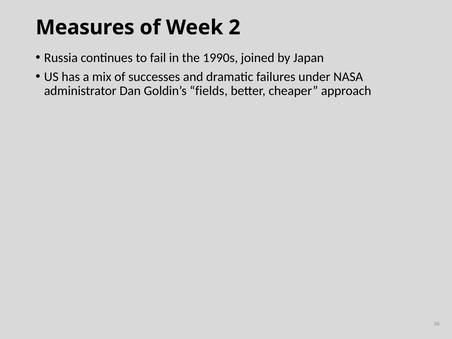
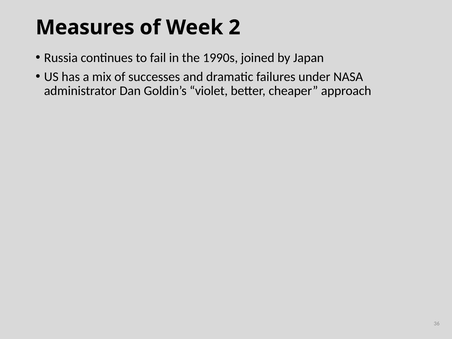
fields: fields -> violet
